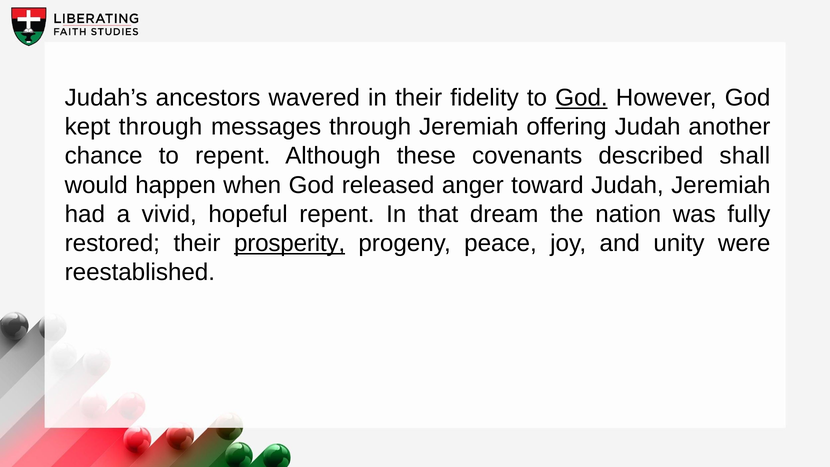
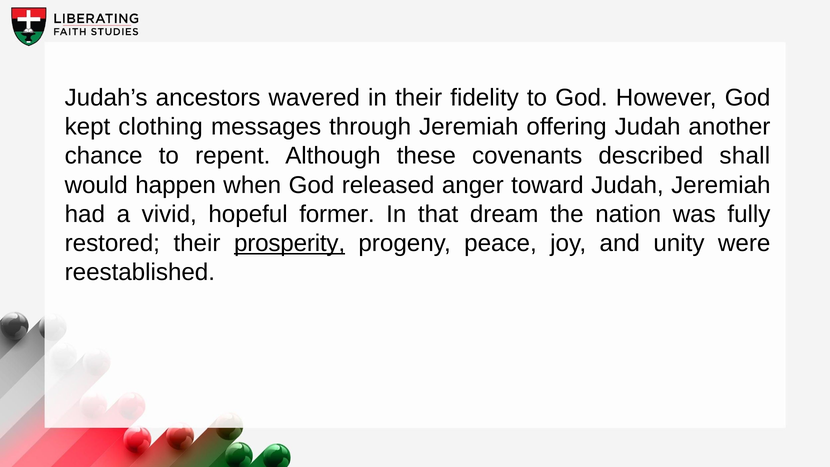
God at (581, 98) underline: present -> none
kept through: through -> clothing
hopeful repent: repent -> former
